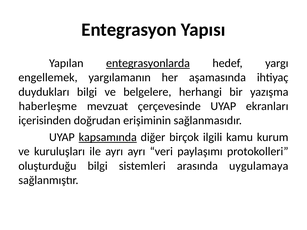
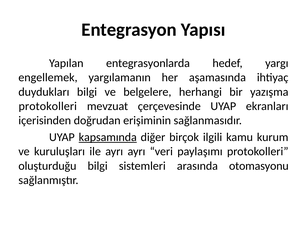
entegrasyonlarda underline: present -> none
haberleşme at (48, 106): haberleşme -> protokolleri
uygulamaya: uygulamaya -> otomasyonu
